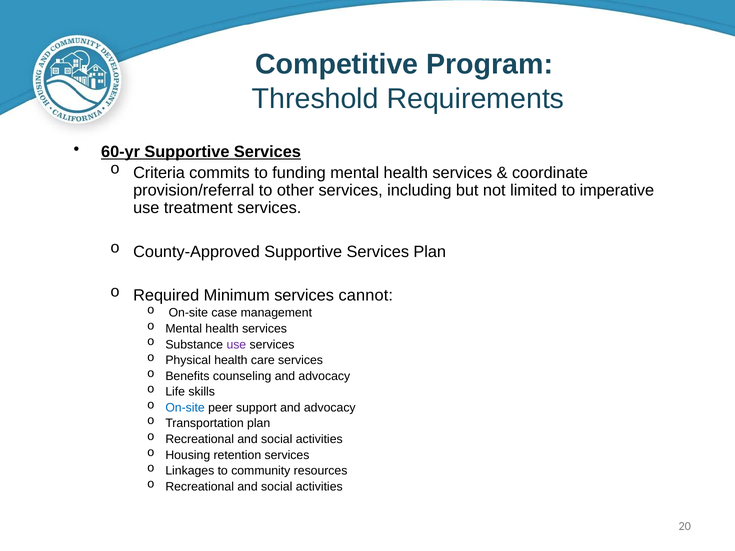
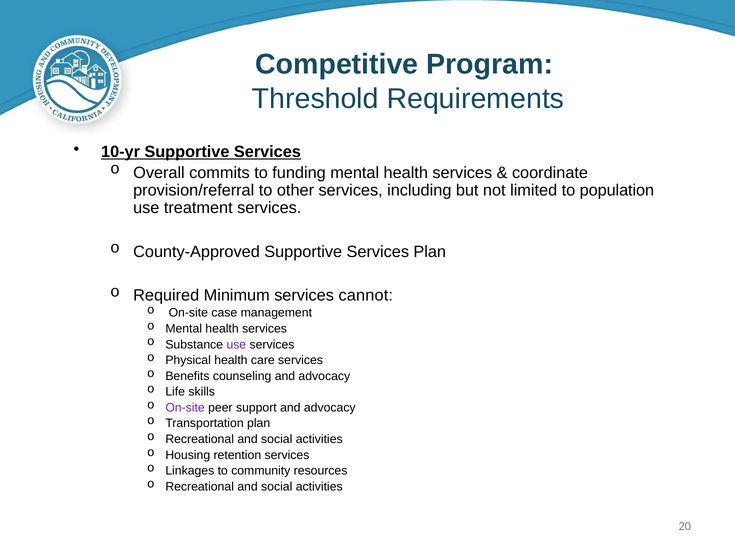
60-yr: 60-yr -> 10-yr
Criteria: Criteria -> Overall
imperative: imperative -> population
On-site at (185, 408) colour: blue -> purple
